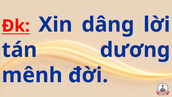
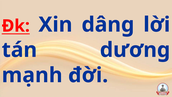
mênh: mênh -> mạnh
